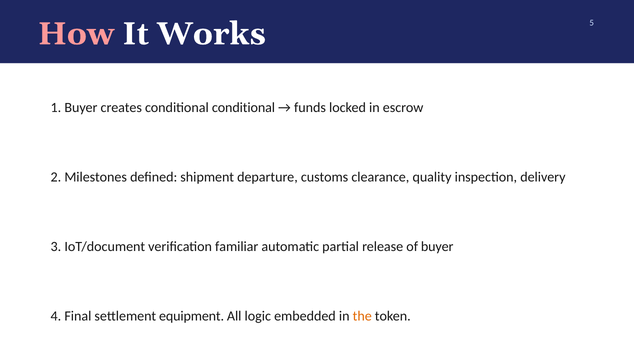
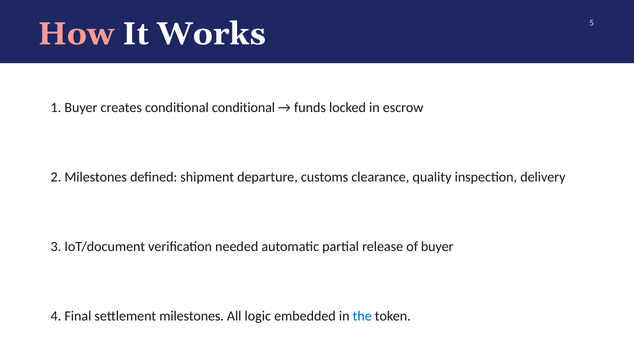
familiar: familiar -> needed
settlement equipment: equipment -> milestones
the colour: orange -> blue
